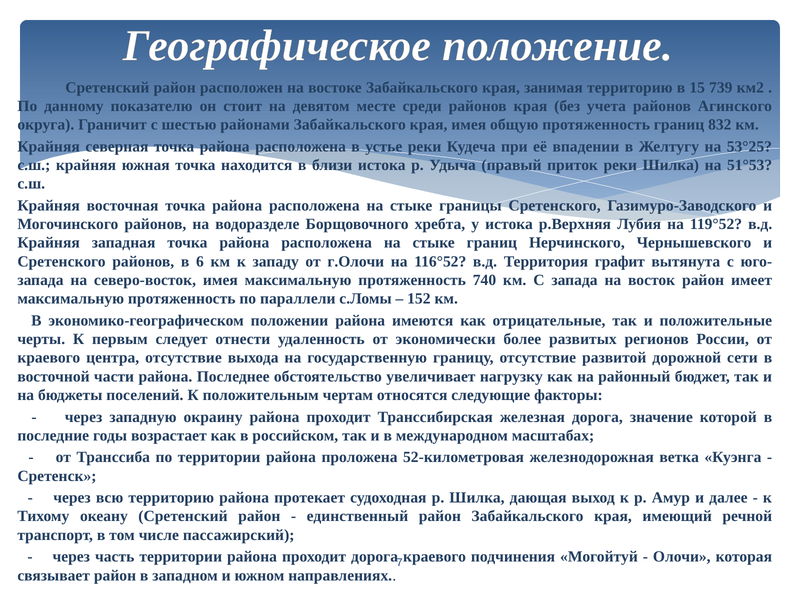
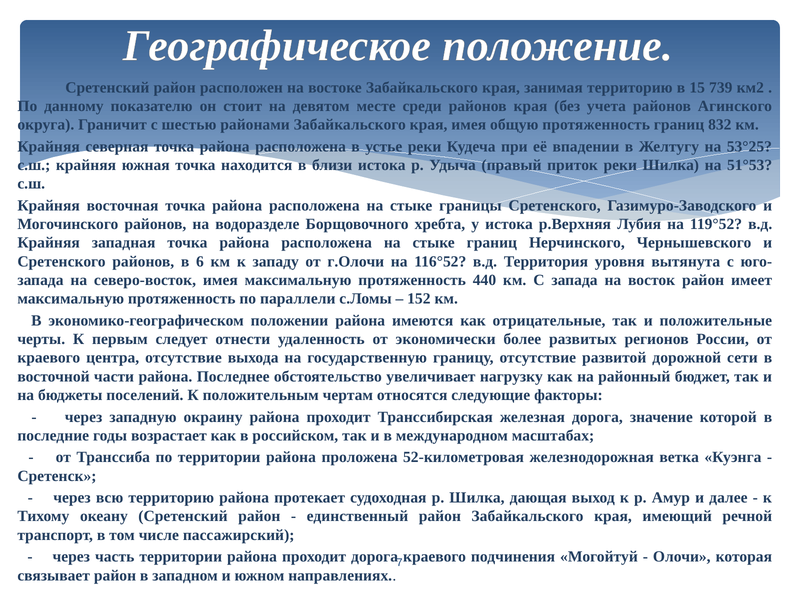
графит: графит -> уровня
740: 740 -> 440
